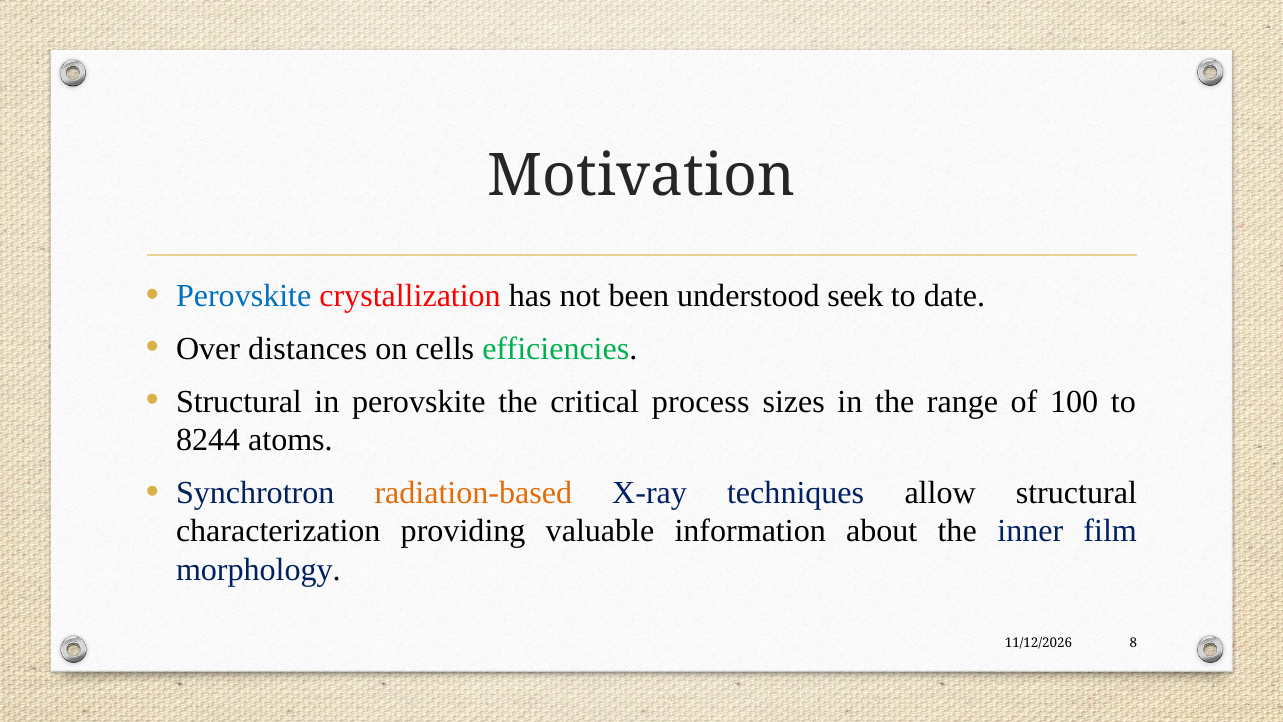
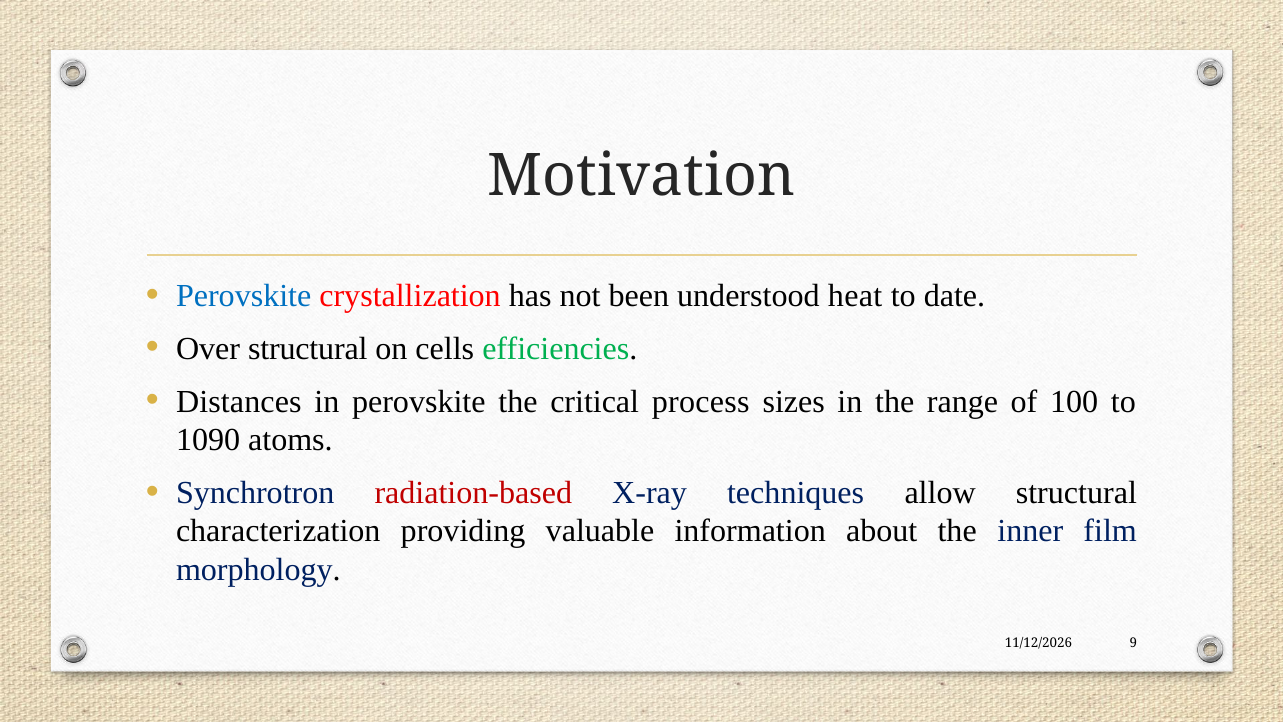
seek: seek -> heat
Over distances: distances -> structural
Structural at (239, 401): Structural -> Distances
8244: 8244 -> 1090
radiation-based colour: orange -> red
8: 8 -> 9
